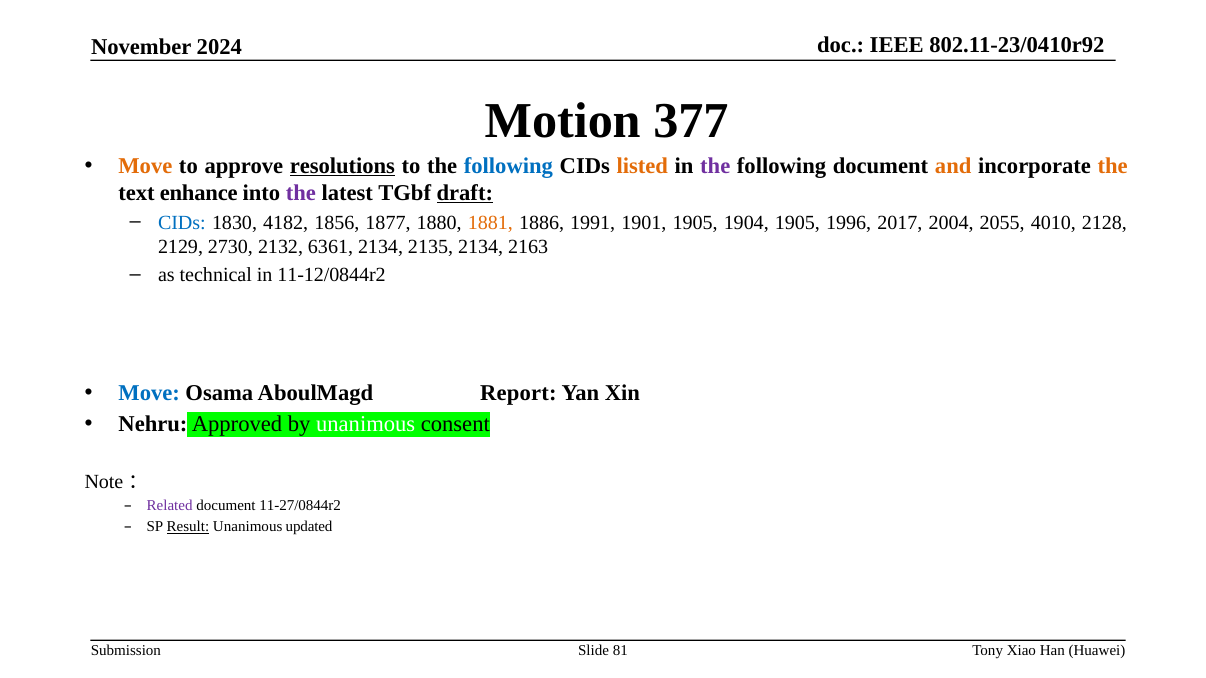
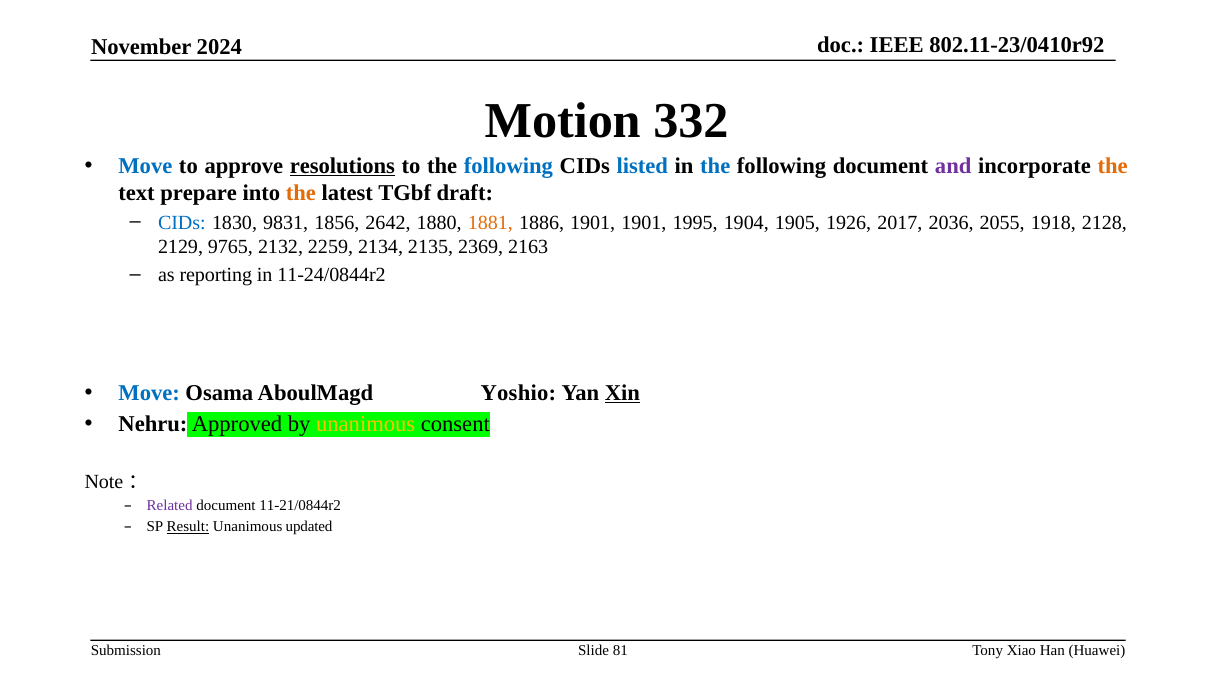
377: 377 -> 332
Move at (145, 166) colour: orange -> blue
listed colour: orange -> blue
the at (715, 166) colour: purple -> blue
and colour: orange -> purple
enhance: enhance -> prepare
the at (301, 193) colour: purple -> orange
draft underline: present -> none
4182: 4182 -> 9831
1877: 1877 -> 2642
1886 1991: 1991 -> 1901
1901 1905: 1905 -> 1995
1996: 1996 -> 1926
2004: 2004 -> 2036
4010: 4010 -> 1918
2730: 2730 -> 9765
6361: 6361 -> 2259
2135 2134: 2134 -> 2369
technical: technical -> reporting
11-12/0844r2: 11-12/0844r2 -> 11-24/0844r2
Report: Report -> Yoshio
Xin underline: none -> present
unanimous at (366, 425) colour: white -> yellow
11-27/0844r2: 11-27/0844r2 -> 11-21/0844r2
